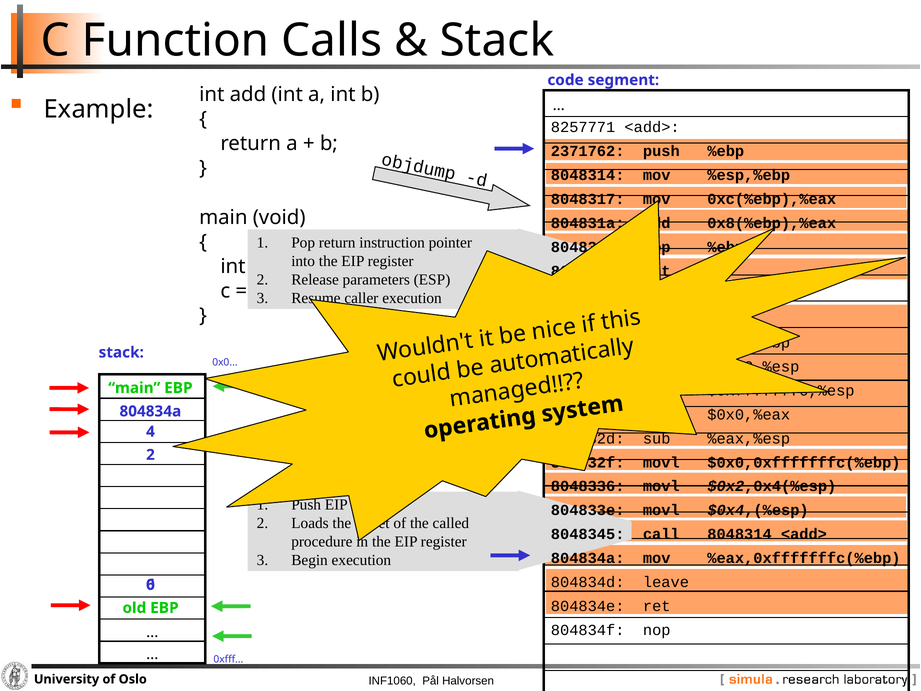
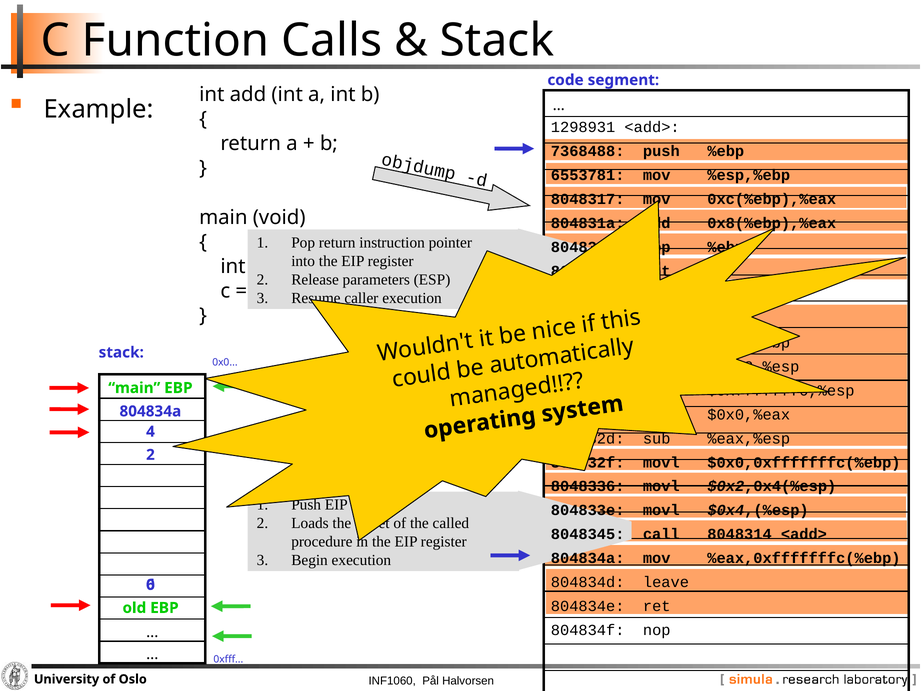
8257771: 8257771 -> 1298931
2371762: 2371762 -> 7368488
8048314 at (588, 175): 8048314 -> 6553781
